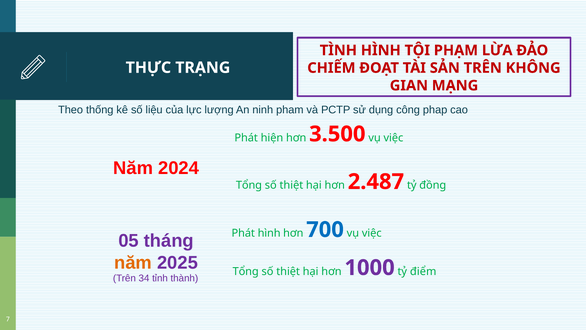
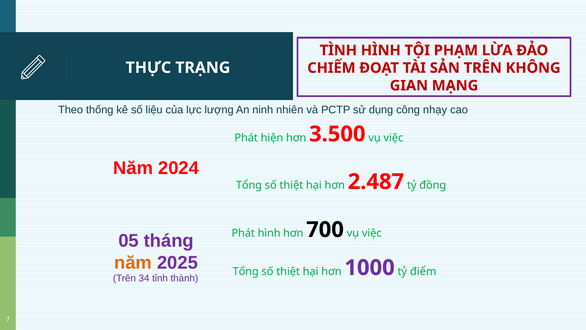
pham: pham -> nhiên
phap: phap -> nhạy
700 colour: blue -> black
